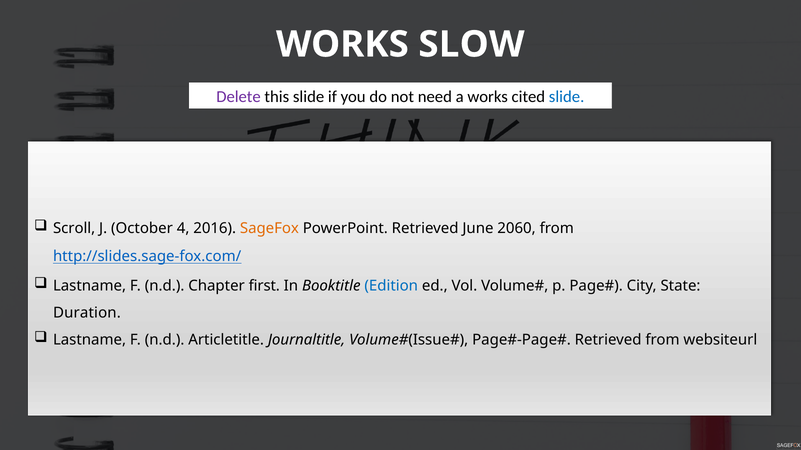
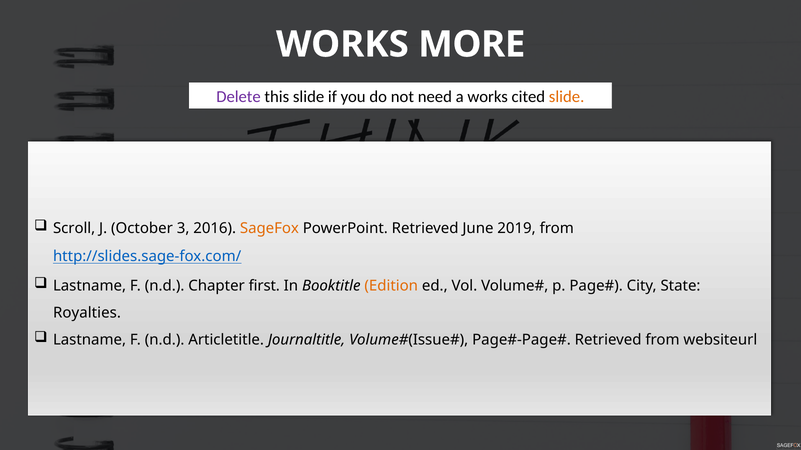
SLOW: SLOW -> MORE
slide at (567, 97) colour: blue -> orange
4: 4 -> 3
2060: 2060 -> 2019
Edition colour: blue -> orange
Duration: Duration -> Royalties
